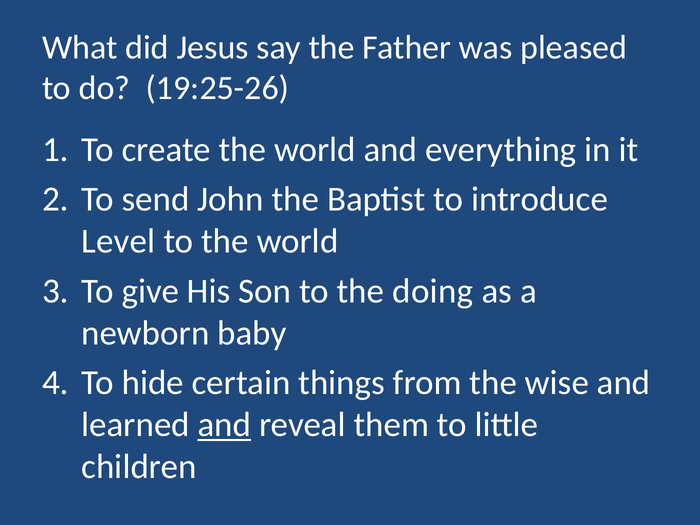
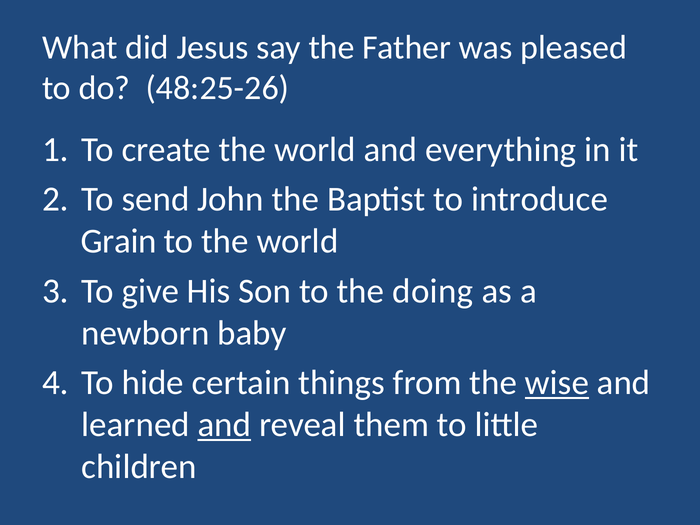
19:25-26: 19:25-26 -> 48:25-26
Level: Level -> Grain
wise underline: none -> present
